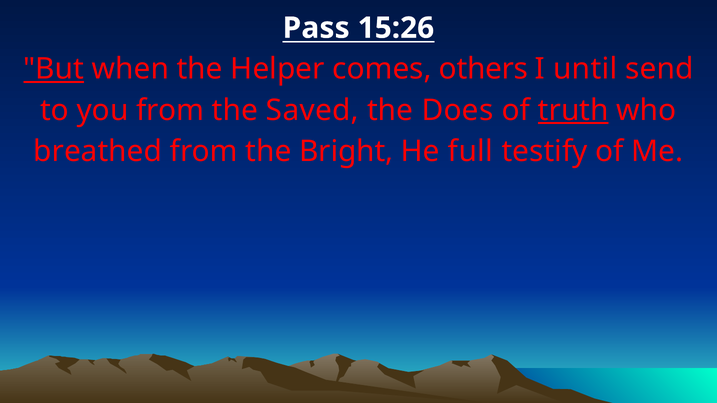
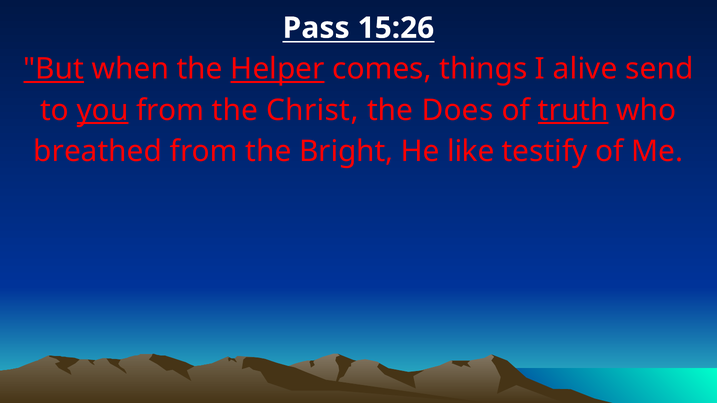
Helper underline: none -> present
others: others -> things
until: until -> alive
you underline: none -> present
Saved: Saved -> Christ
full: full -> like
